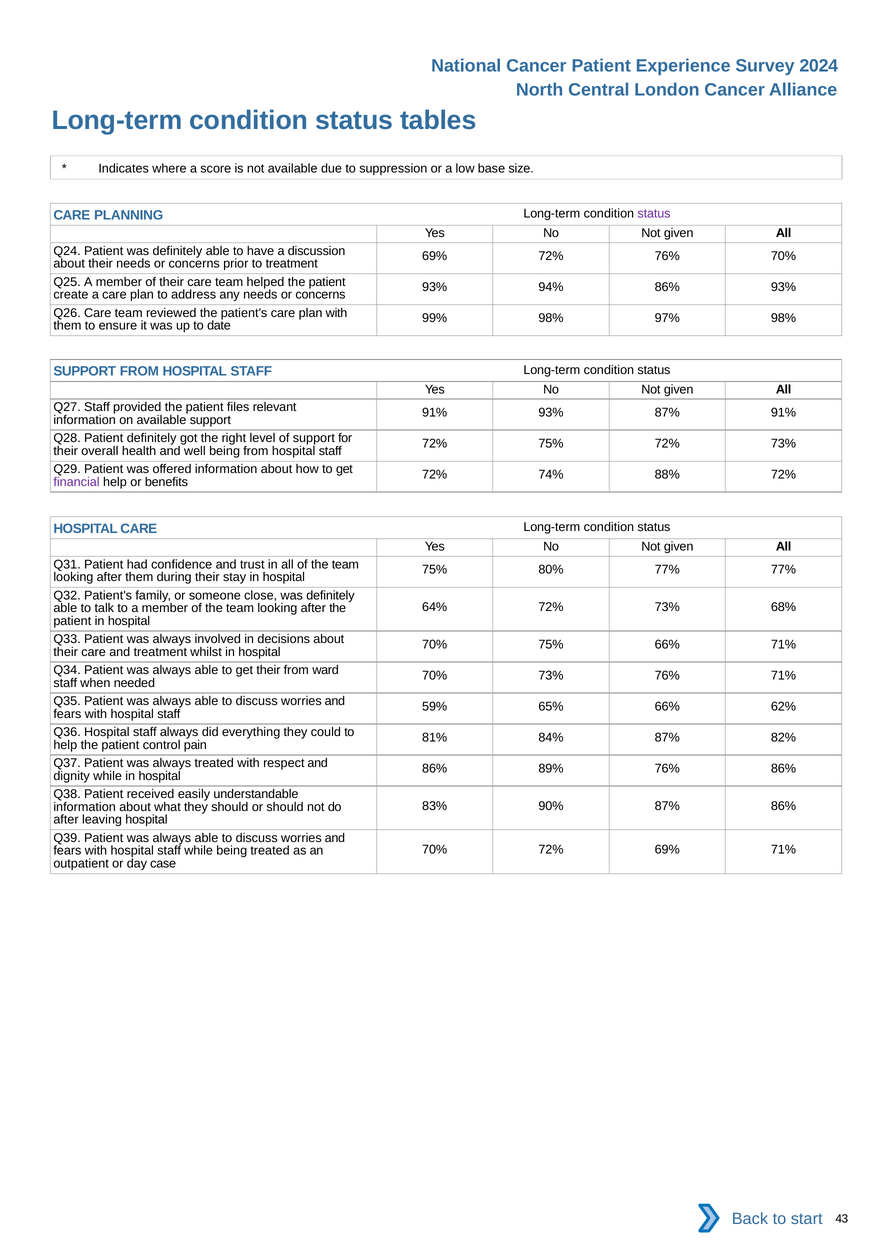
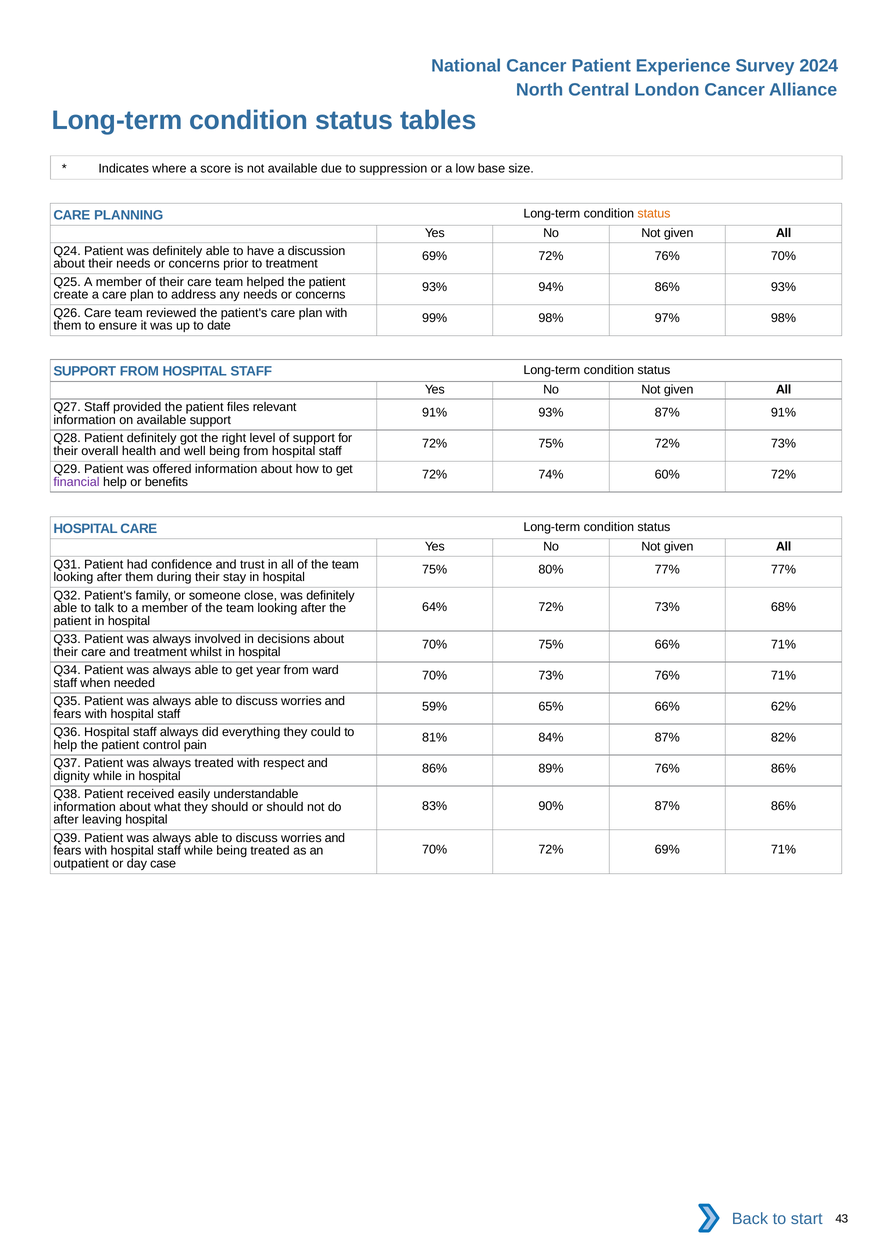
status at (654, 214) colour: purple -> orange
88%: 88% -> 60%
get their: their -> year
